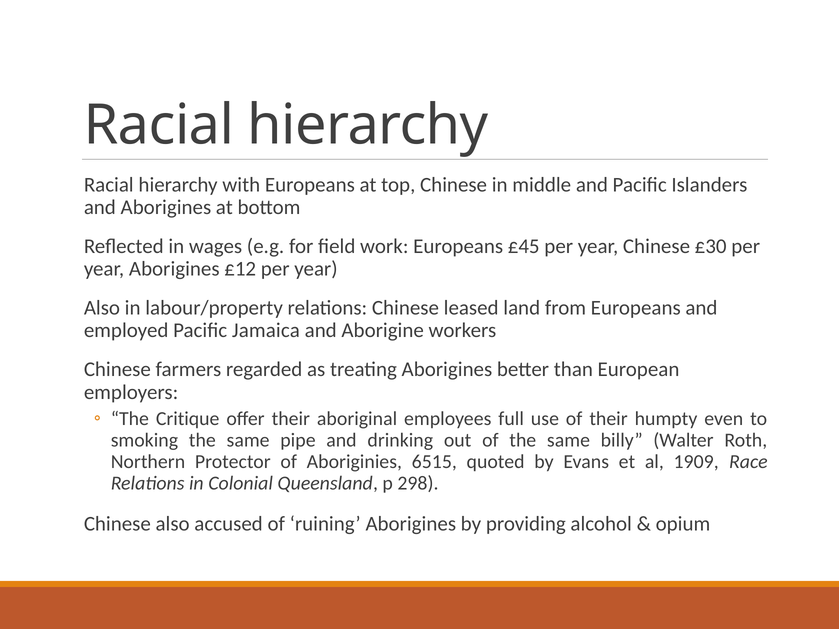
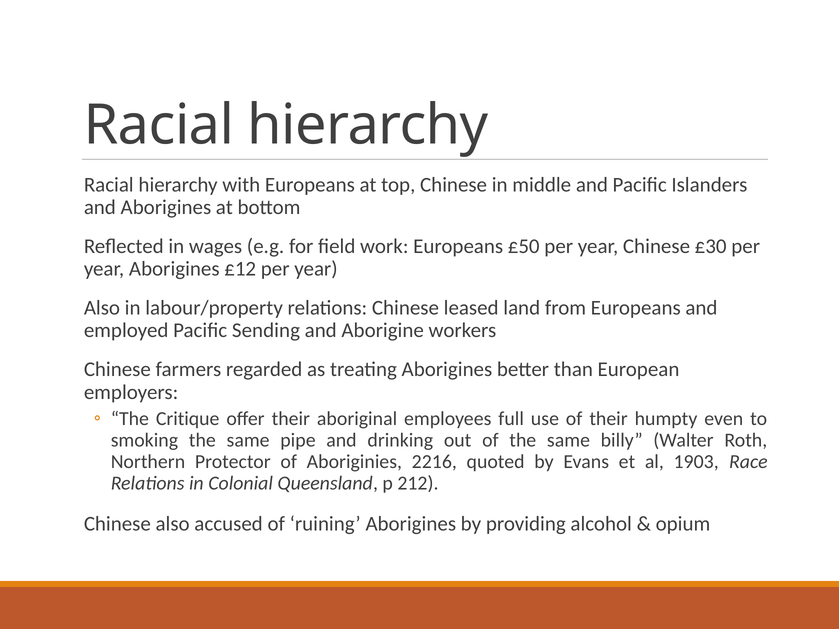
£45: £45 -> £50
Jamaica: Jamaica -> Sending
6515: 6515 -> 2216
1909: 1909 -> 1903
298: 298 -> 212
